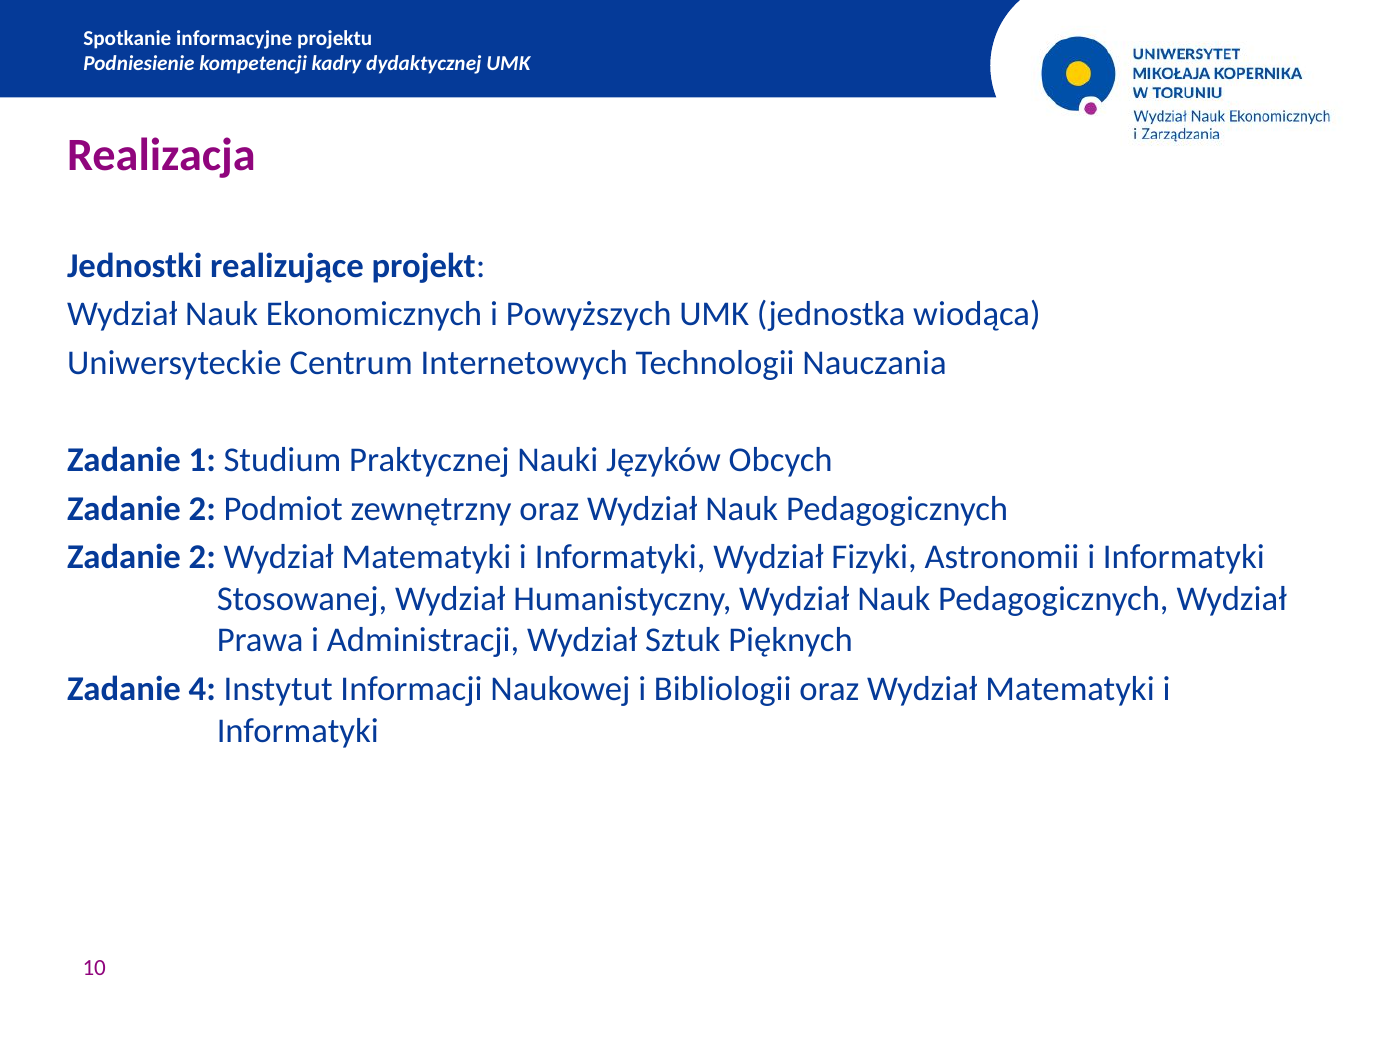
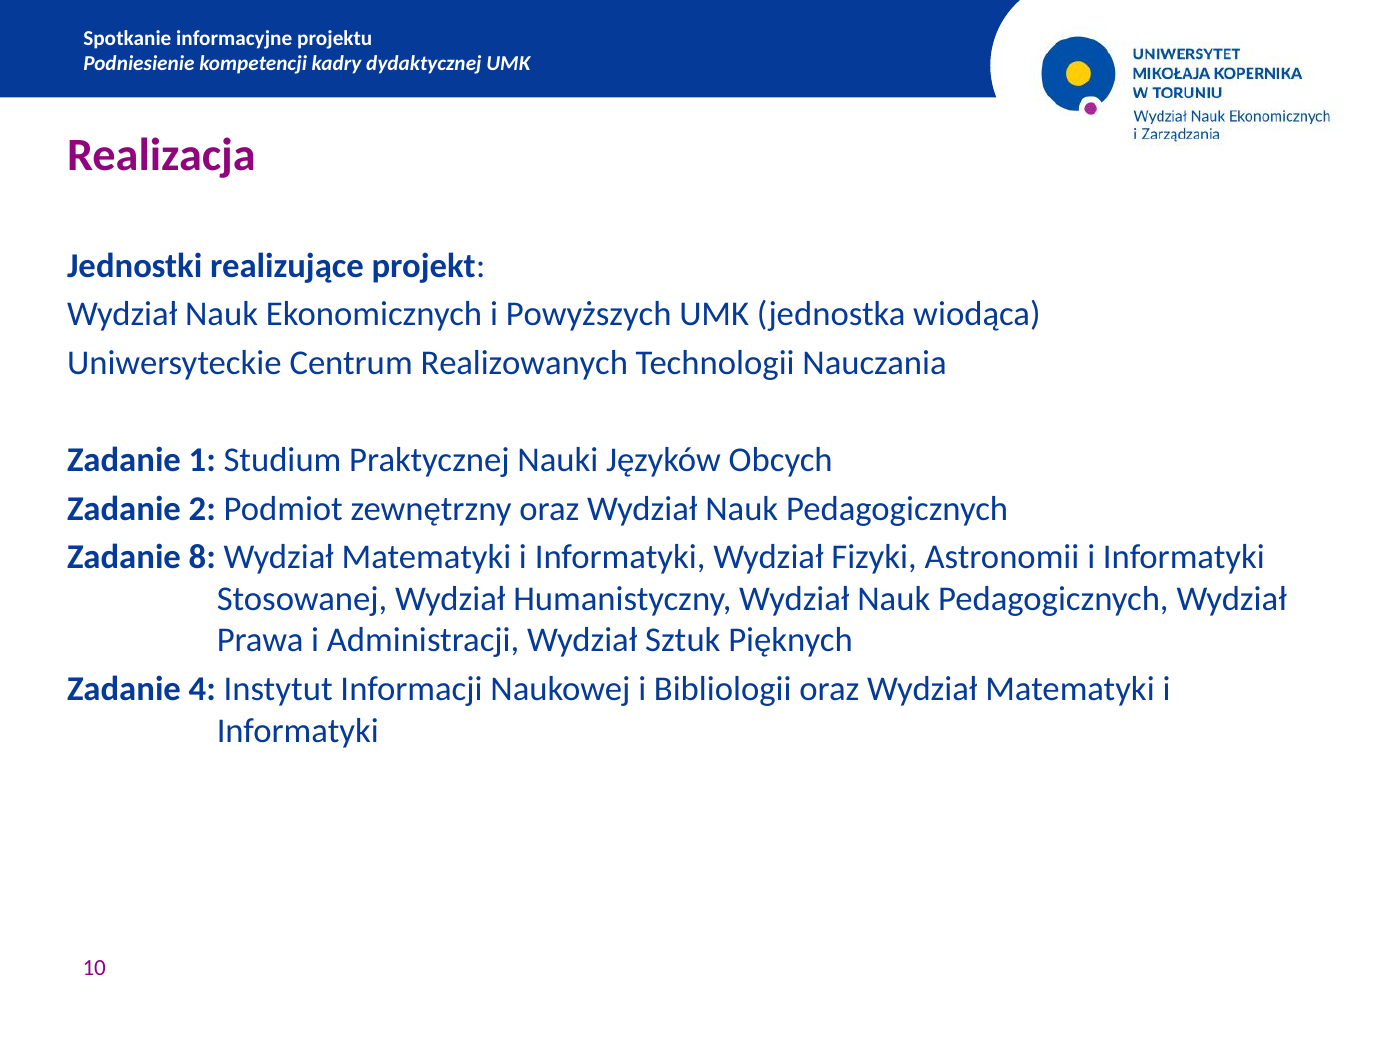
Internetowych: Internetowych -> Realizowanych
2 at (202, 557): 2 -> 8
